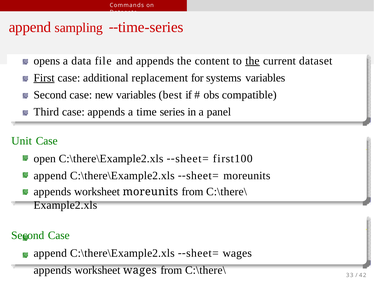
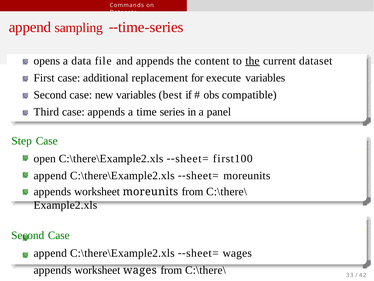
First underline: present -> none
systems: systems -> execute
Unit: Unit -> Step
